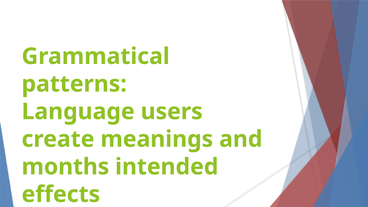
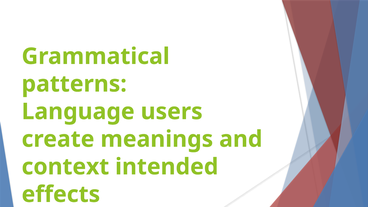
months: months -> context
